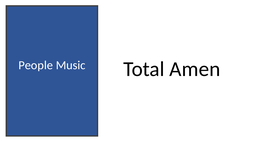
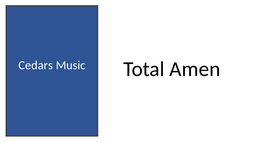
People: People -> Cedars
